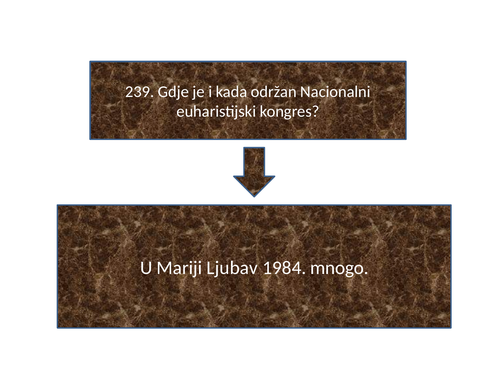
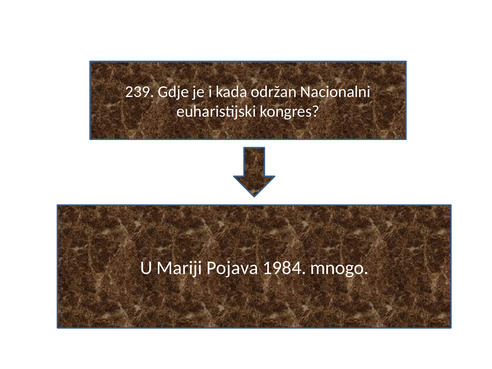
Ljubav: Ljubav -> Pojava
